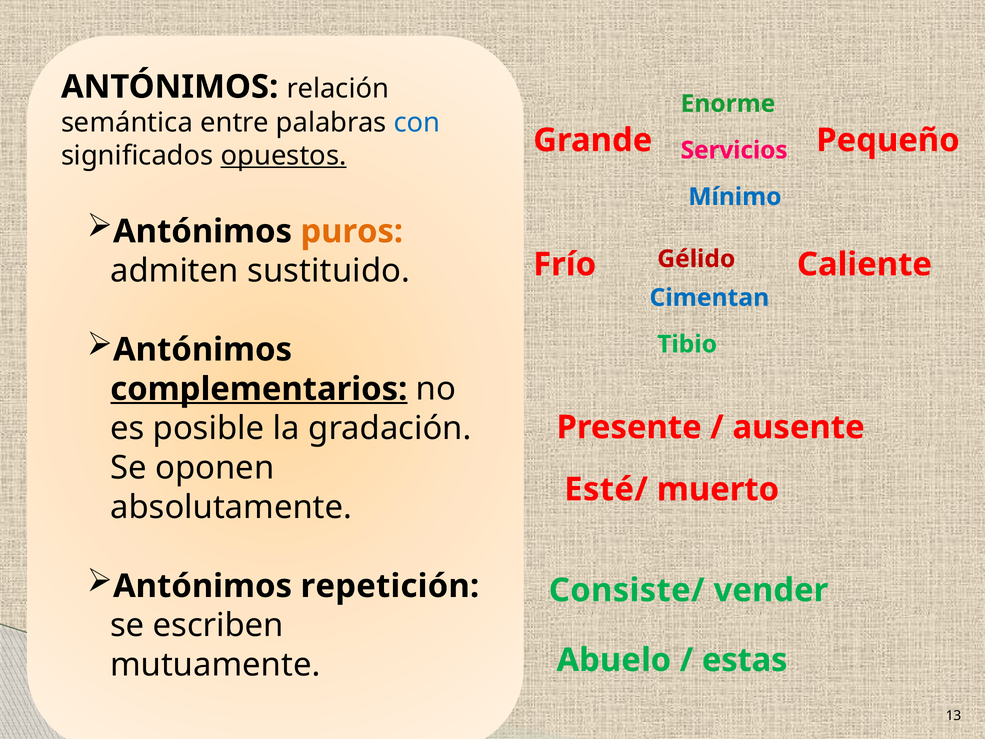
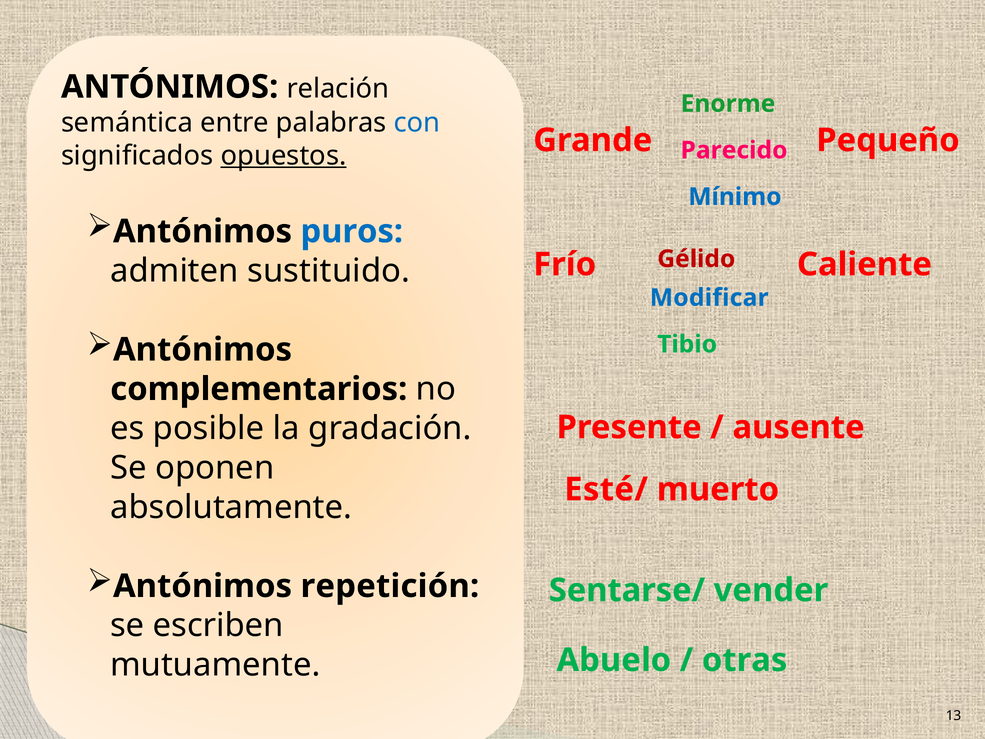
Servicios: Servicios -> Parecido
puros colour: orange -> blue
Cimentan: Cimentan -> Modificar
complementarios underline: present -> none
Consiste/: Consiste/ -> Sentarse/
estas: estas -> otras
